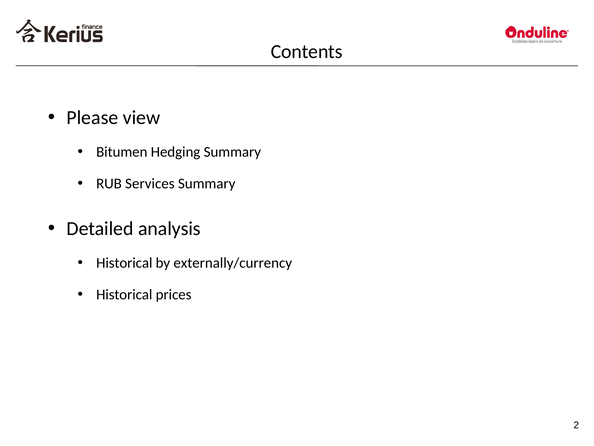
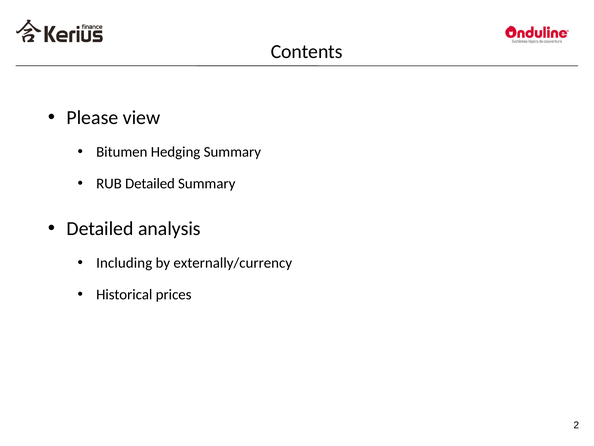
RUB Services: Services -> Detailed
Historical at (124, 263): Historical -> Including
